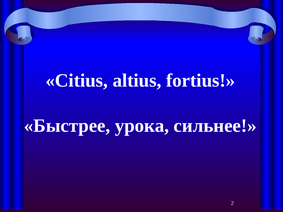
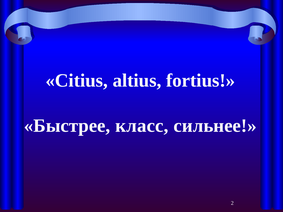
урока: урока -> класс
